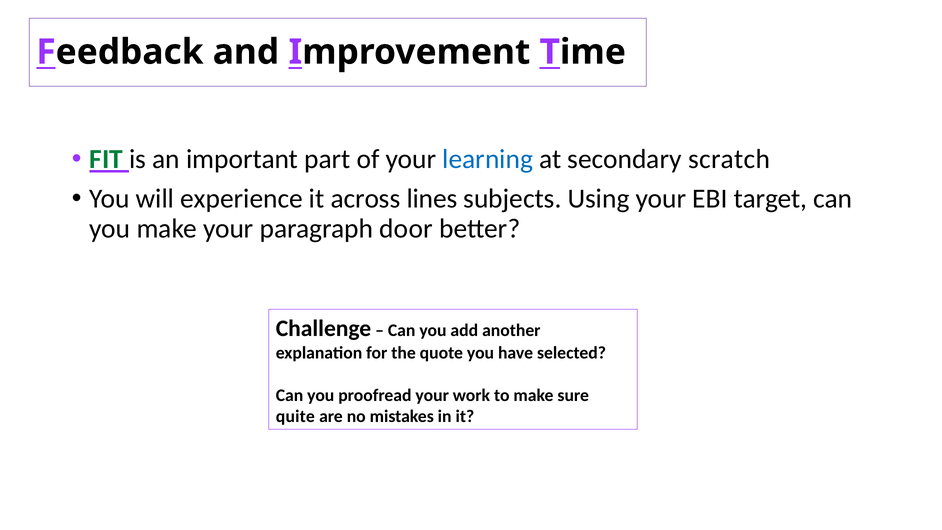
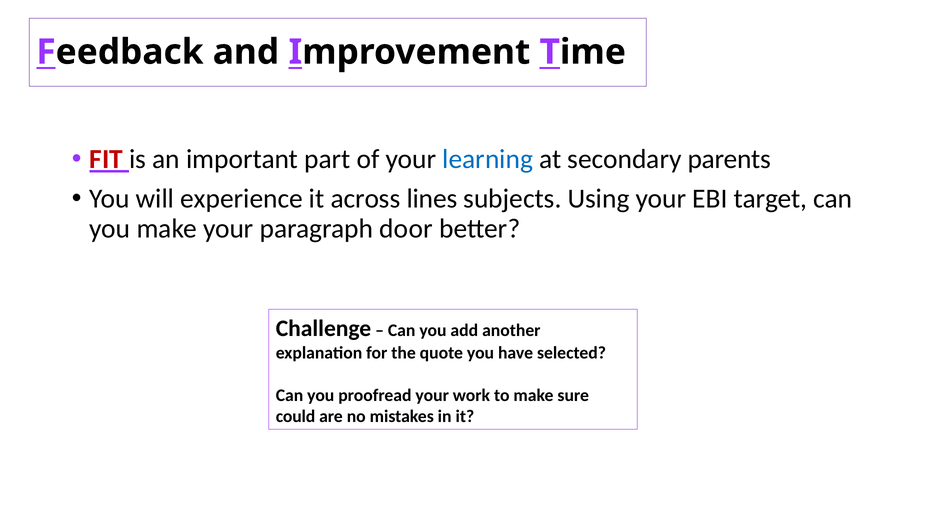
FIT colour: green -> red
scratch: scratch -> parents
quite: quite -> could
